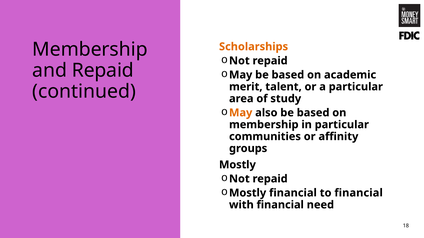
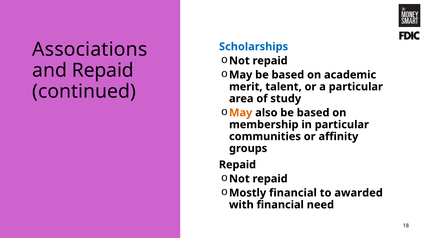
Scholarships colour: orange -> blue
Membership at (90, 49): Membership -> Associations
Mostly at (237, 165): Mostly -> Repaid
to financial: financial -> awarded
